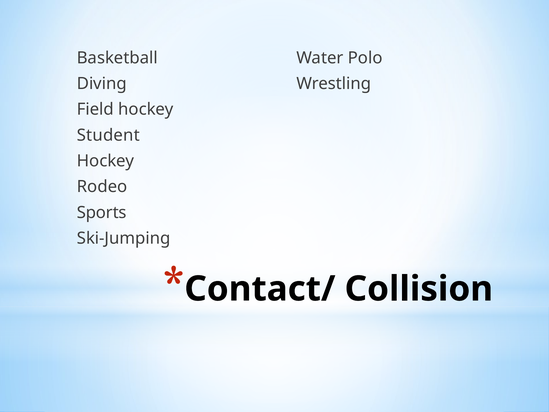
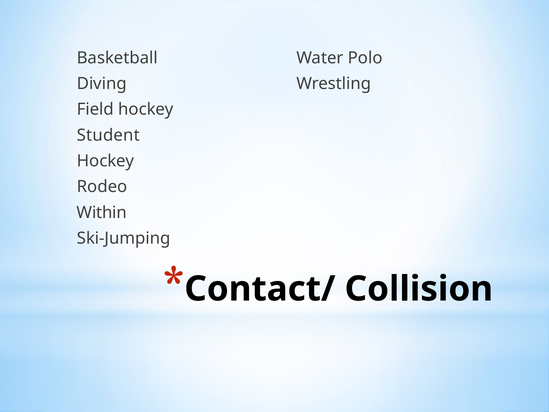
Sports: Sports -> Within
